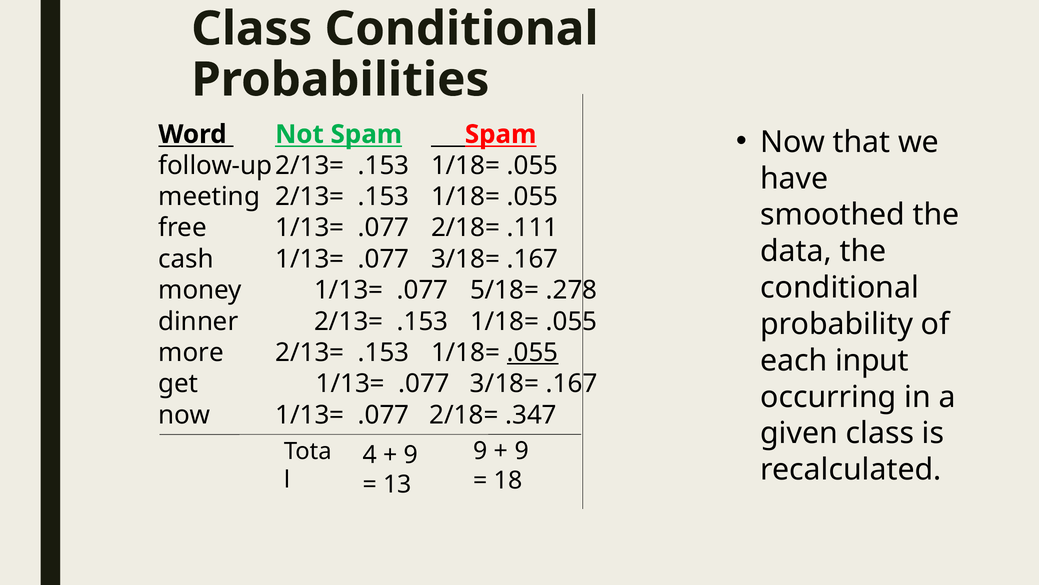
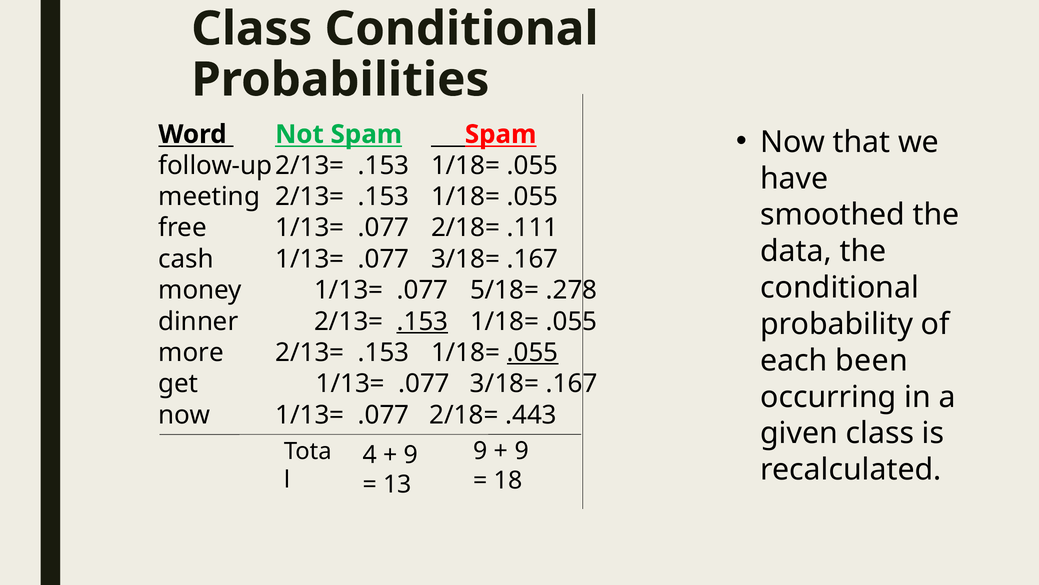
.153 at (422, 321) underline: none -> present
input: input -> been
.347: .347 -> .443
